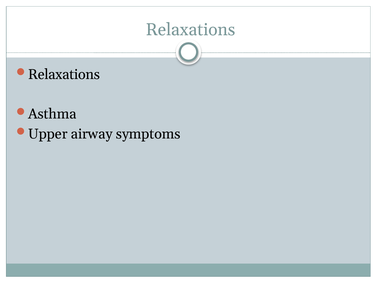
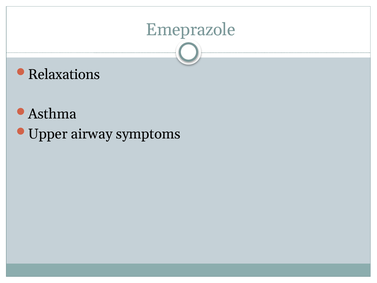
Relaxations at (191, 30): Relaxations -> Emeprazole
